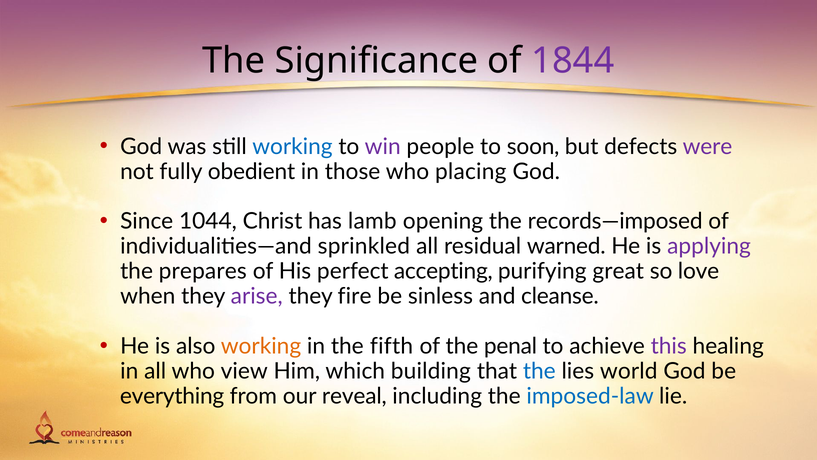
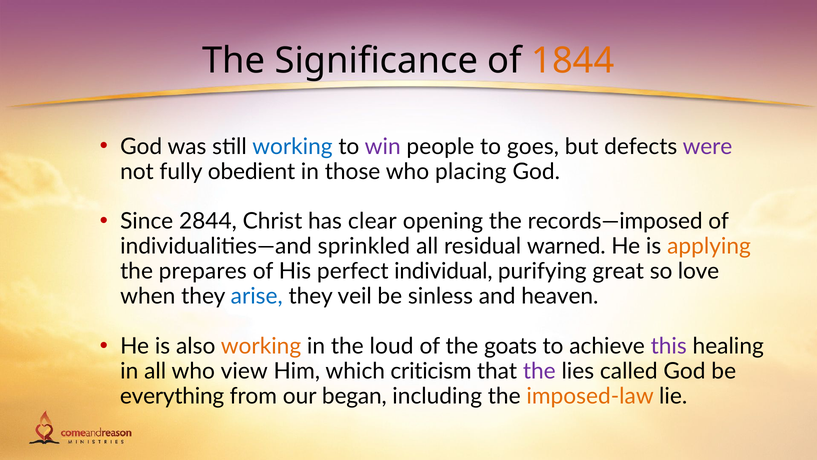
1844 colour: purple -> orange
soon: soon -> goes
1044: 1044 -> 2844
lamb: lamb -> clear
applying colour: purple -> orange
accepting: accepting -> individual
arise colour: purple -> blue
fire: fire -> veil
cleanse: cleanse -> heaven
fifth: fifth -> loud
penal: penal -> goats
building: building -> criticism
the at (539, 371) colour: blue -> purple
world: world -> called
reveal: reveal -> began
imposed-law colour: blue -> orange
